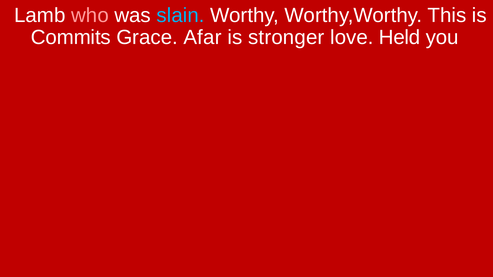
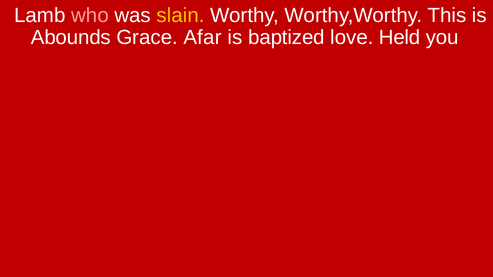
slain colour: light blue -> yellow
Commits: Commits -> Abounds
stronger: stronger -> baptized
